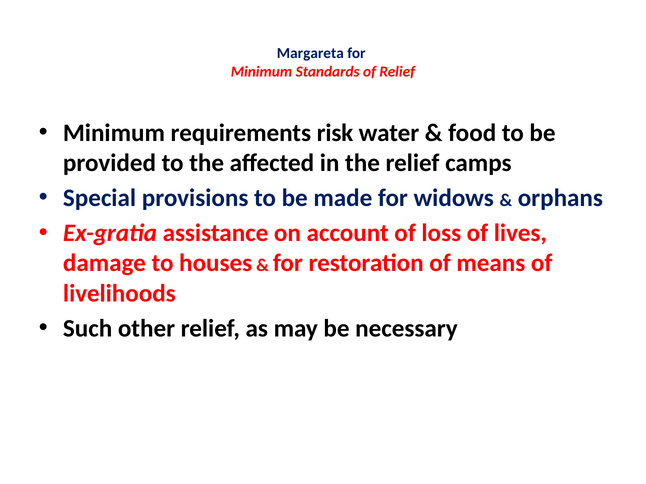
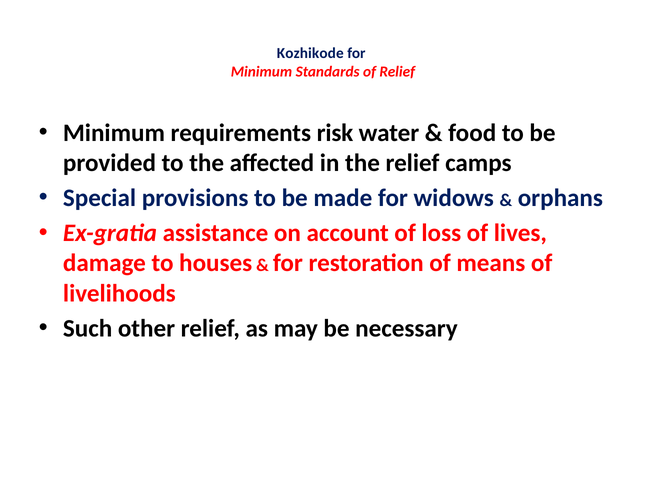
Margareta: Margareta -> Kozhikode
